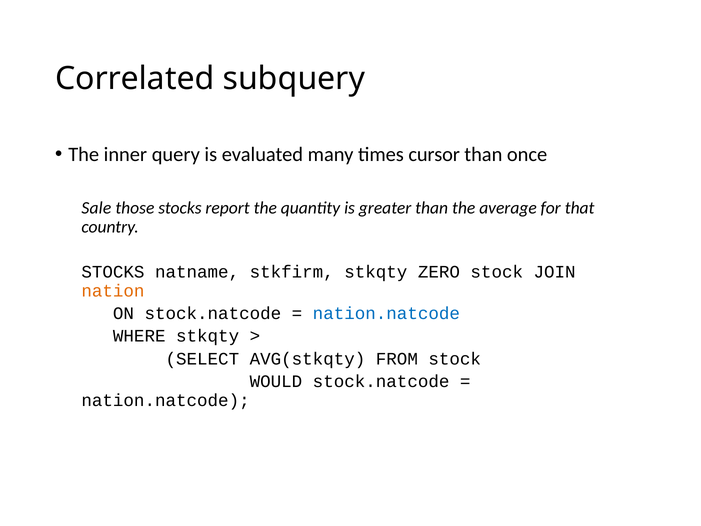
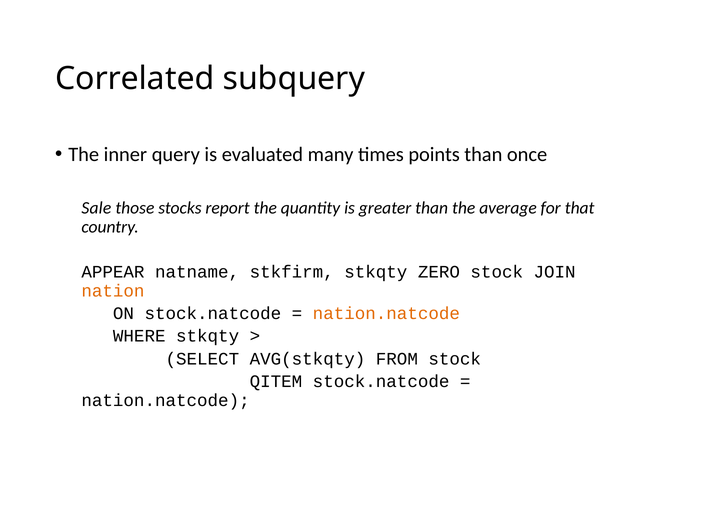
cursor: cursor -> points
STOCKS at (113, 272): STOCKS -> APPEAR
nation.natcode at (386, 313) colour: blue -> orange
WOULD: WOULD -> QITEM
